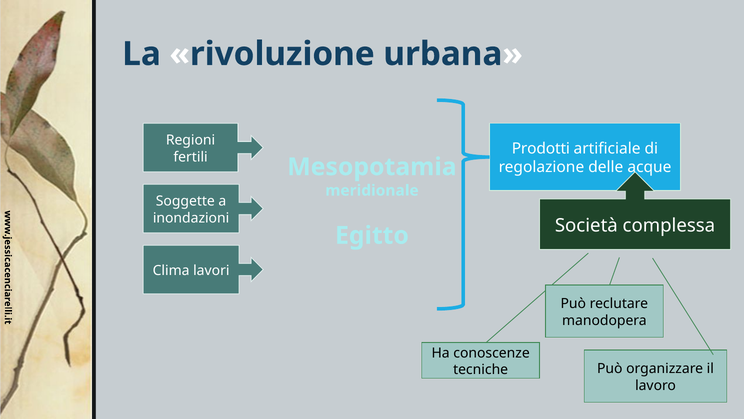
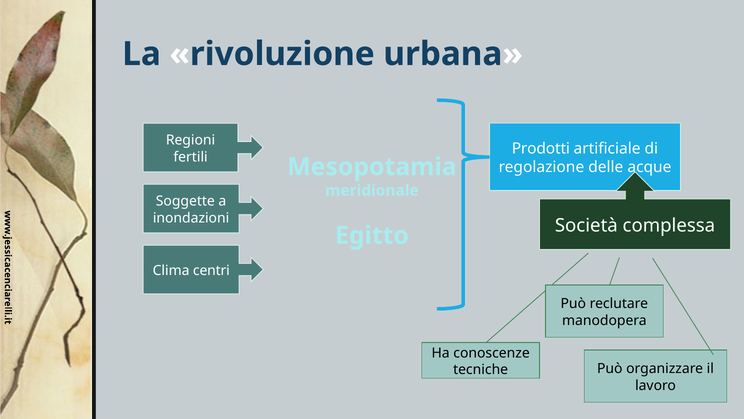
lavori: lavori -> centri
